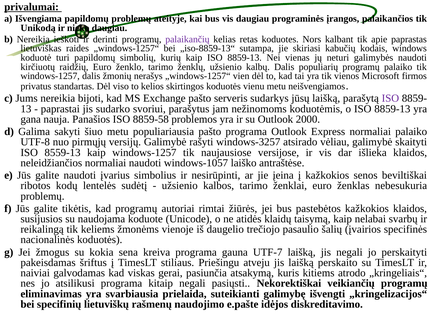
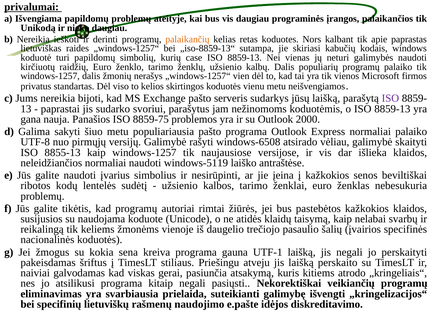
palaikančių colour: purple -> orange
kurių kaip: kaip -> case
8859-58: 8859-58 -> 8859-75
windows-3257: windows-3257 -> windows-6508
8559-13: 8559-13 -> 8855-13
windows-1057: windows-1057 -> windows-5119
UTF-7: UTF-7 -> UTF-1
